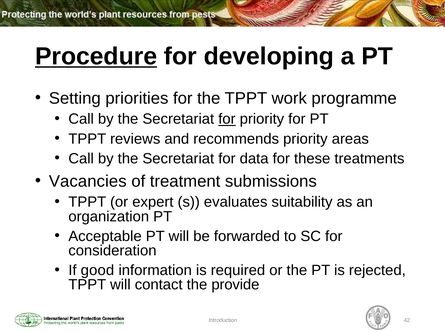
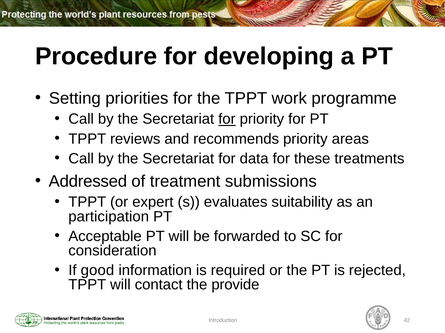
Procedure underline: present -> none
Vacancies: Vacancies -> Addressed
organization: organization -> participation
